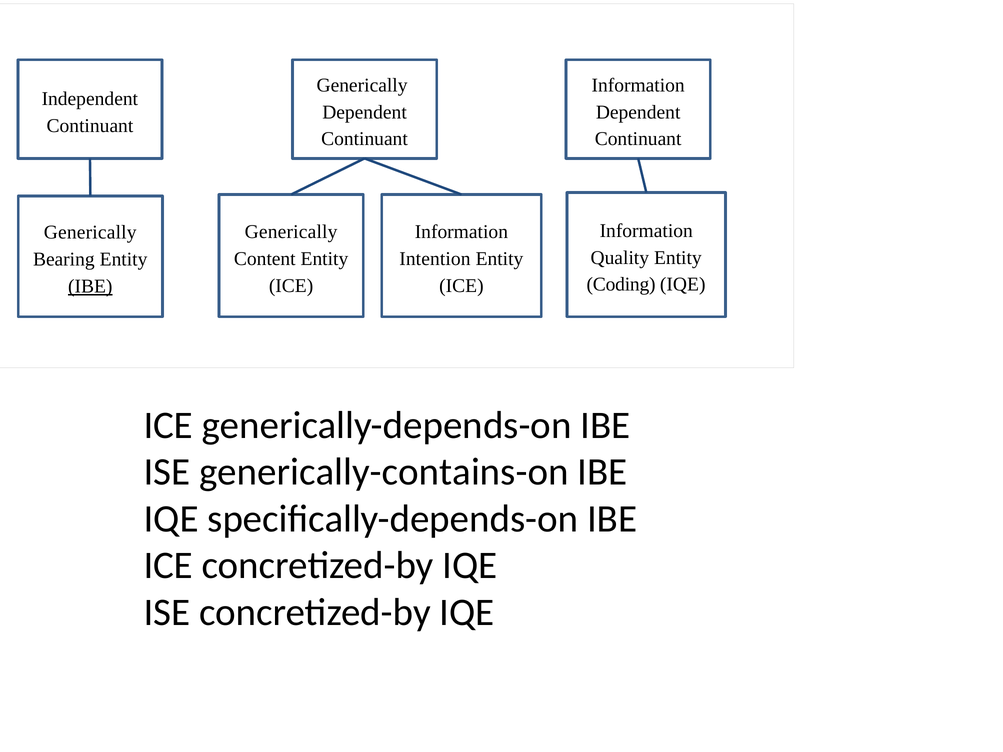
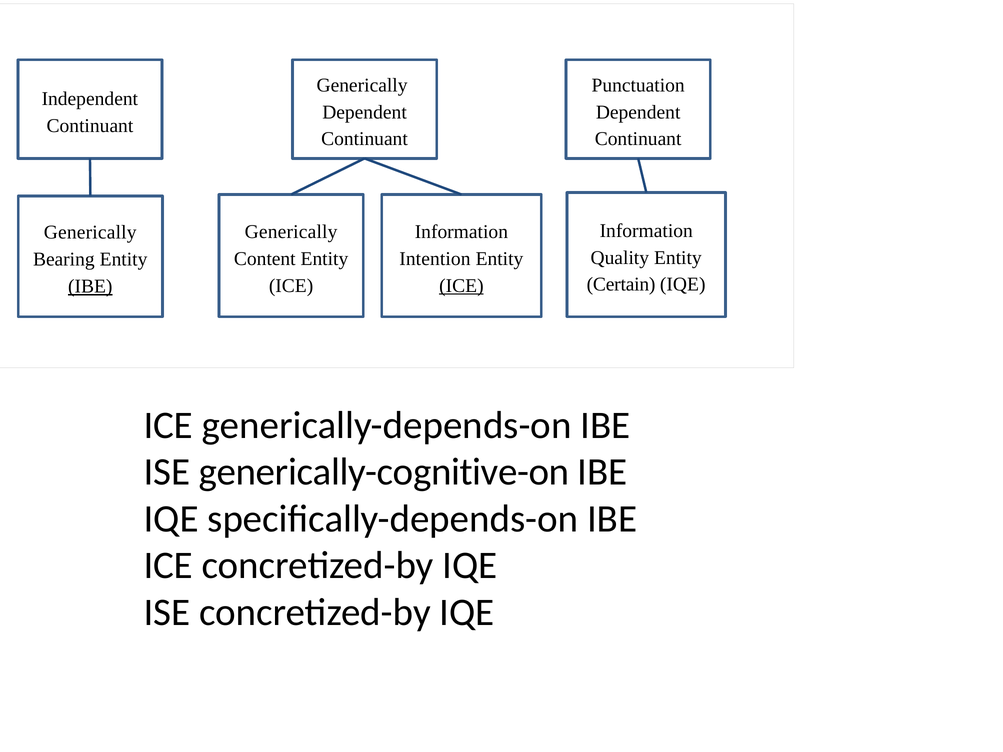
Information at (638, 85): Information -> Punctuation
Coding: Coding -> Certain
ICE at (461, 286) underline: none -> present
generically-contains-on: generically-contains-on -> generically-cognitive-on
